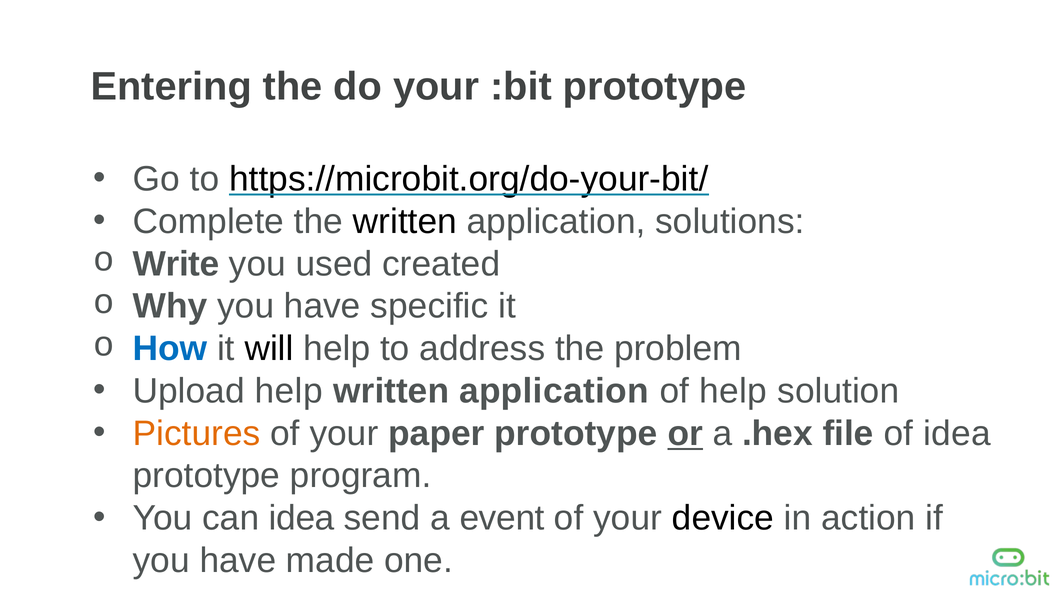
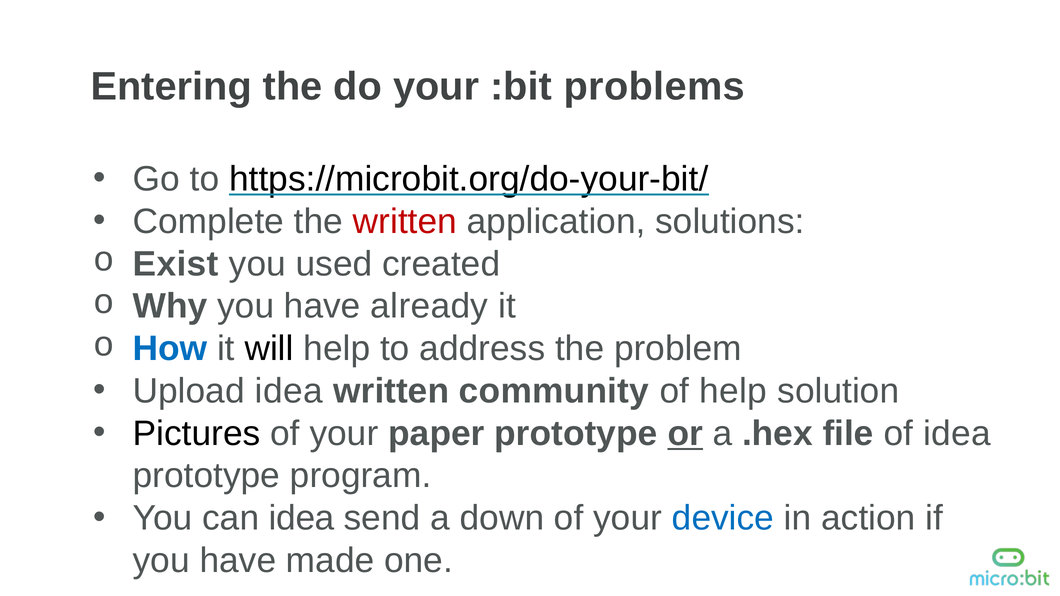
:bit prototype: prototype -> problems
written at (405, 222) colour: black -> red
Write: Write -> Exist
specific: specific -> already
Upload help: help -> idea
application at (554, 391): application -> community
Pictures colour: orange -> black
event: event -> down
device colour: black -> blue
